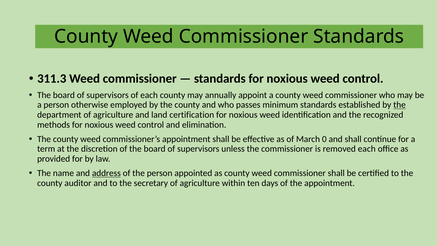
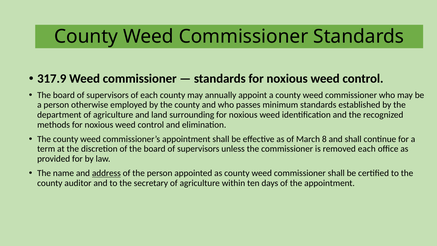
311.3: 311.3 -> 317.9
the at (400, 105) underline: present -> none
certification: certification -> surrounding
0: 0 -> 8
